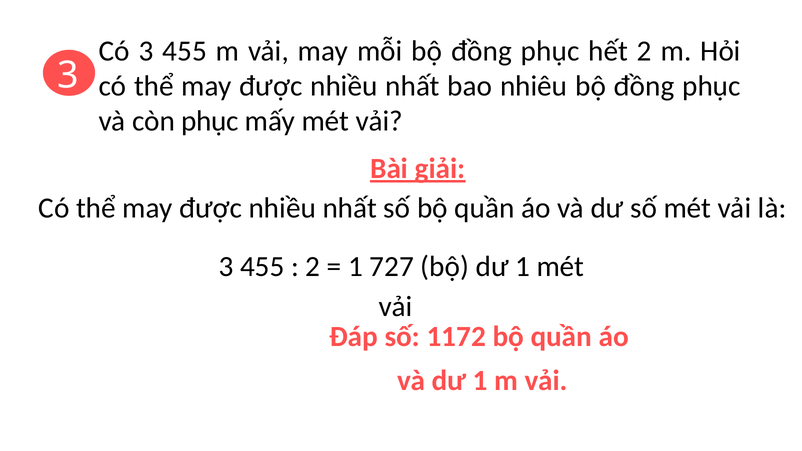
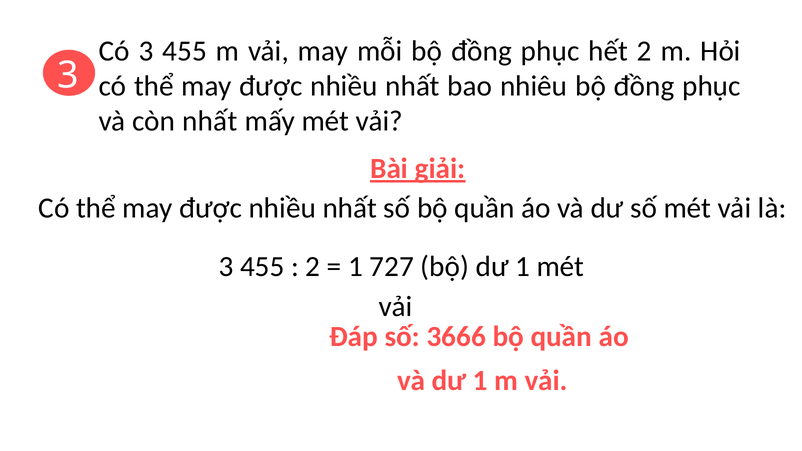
còn phục: phục -> nhất
1172: 1172 -> 3666
